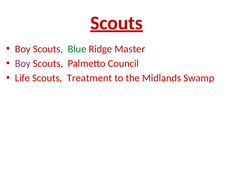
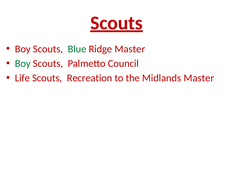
Boy at (23, 63) colour: purple -> green
Treatment: Treatment -> Recreation
Midlands Swamp: Swamp -> Master
